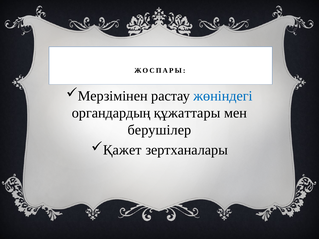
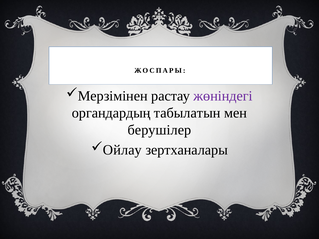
жөніндегі colour: blue -> purple
құжаттары: құжаттары -> табылатын
Қажет: Қажет -> Ойлау
